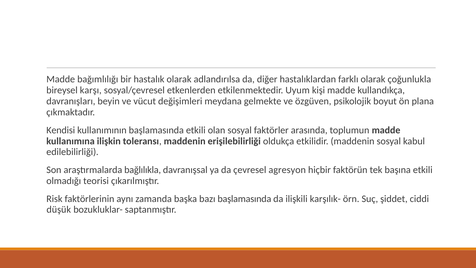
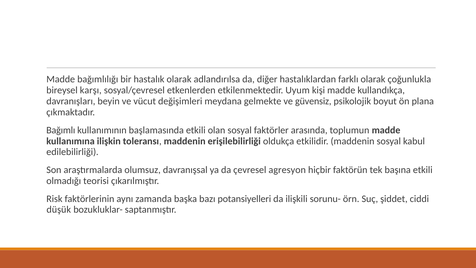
özgüven: özgüven -> güvensiz
Kendisi: Kendisi -> Bağımlı
bağlılıkla: bağlılıkla -> olumsuz
bazı başlamasında: başlamasında -> potansiyelleri
karşılık-: karşılık- -> sorunu-
